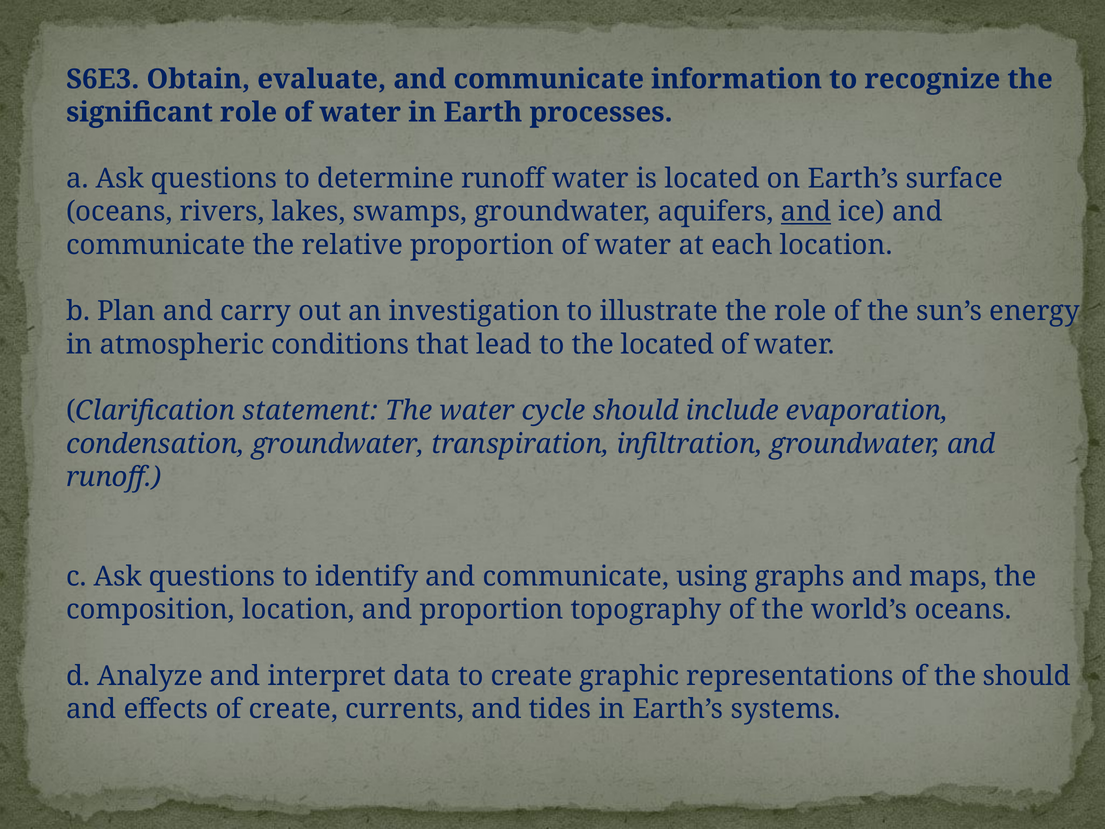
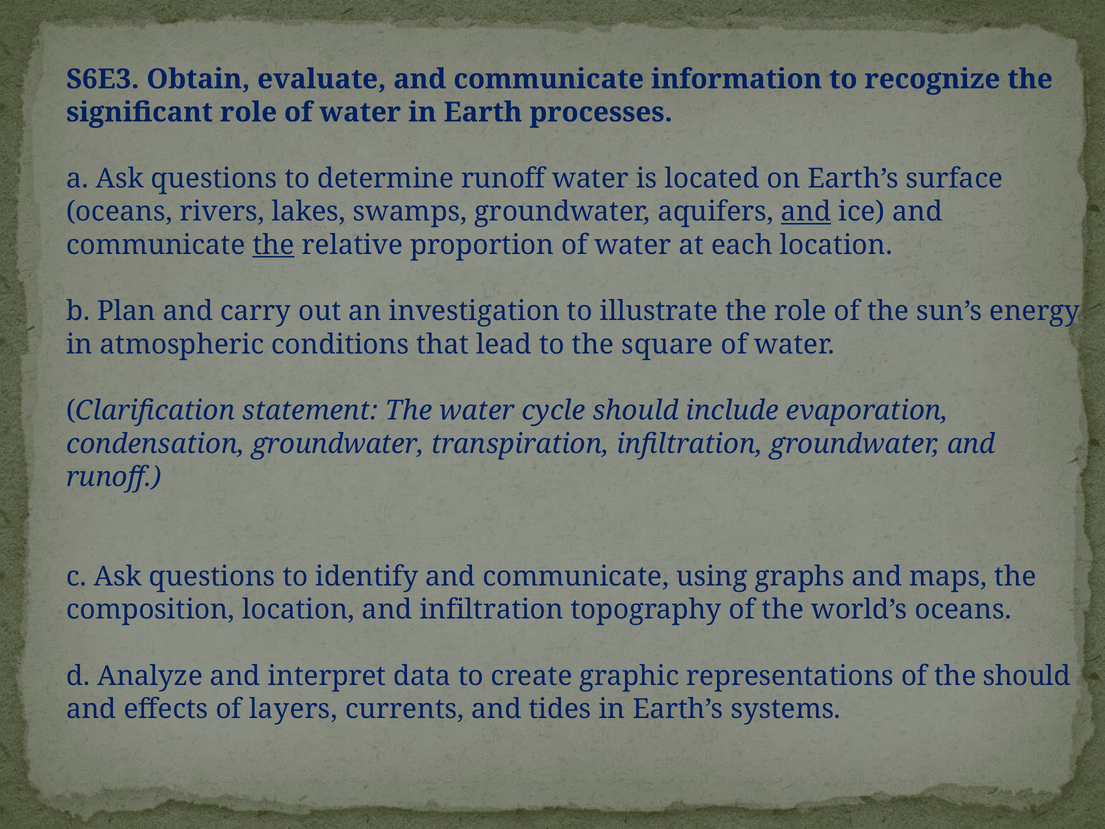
the at (274, 245) underline: none -> present
the located: located -> square
and proportion: proportion -> infiltration
of create: create -> layers
